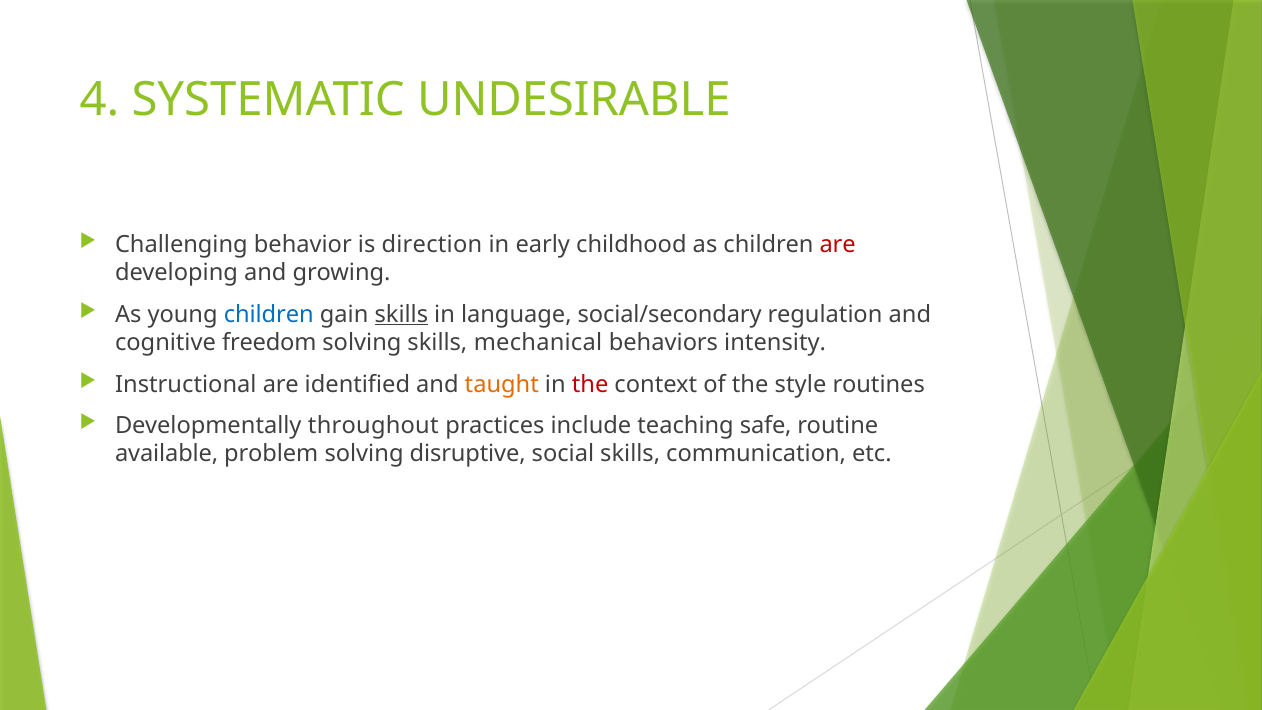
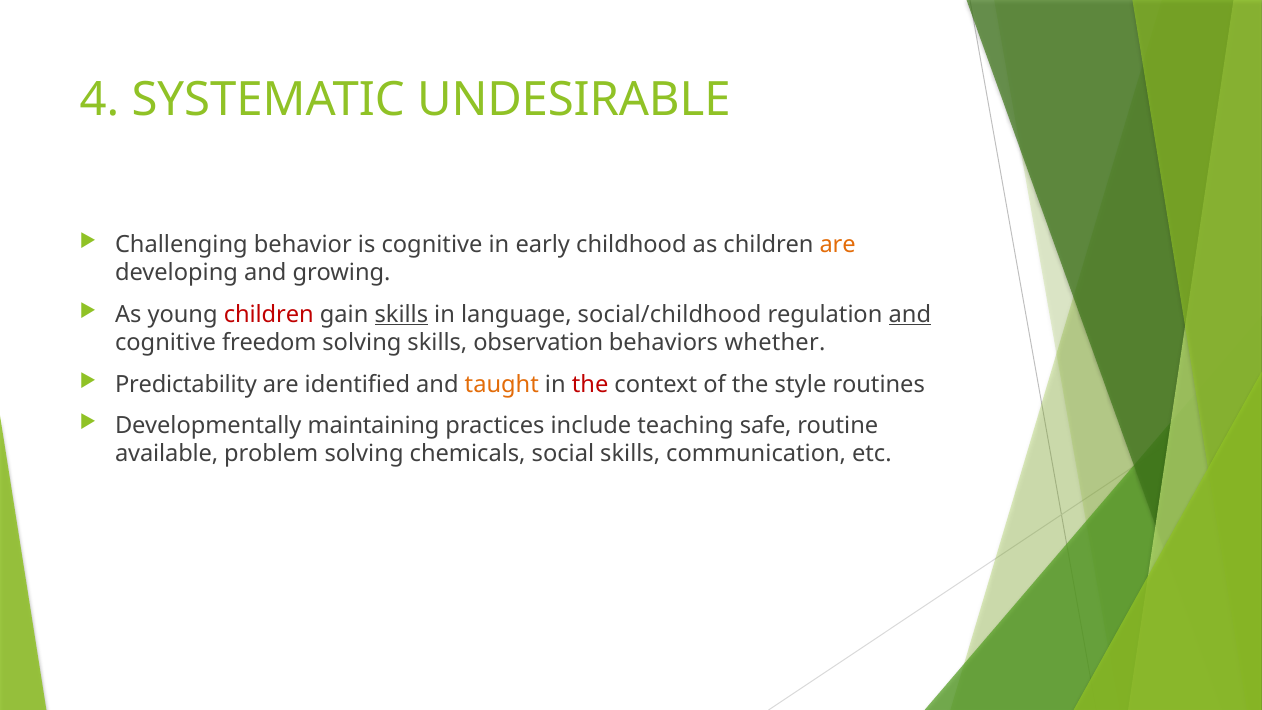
is direction: direction -> cognitive
are at (838, 244) colour: red -> orange
children at (269, 314) colour: blue -> red
social/secondary: social/secondary -> social/childhood
and at (910, 314) underline: none -> present
mechanical: mechanical -> observation
intensity: intensity -> whether
Instructional: Instructional -> Predictability
throughout: throughout -> maintaining
disruptive: disruptive -> chemicals
